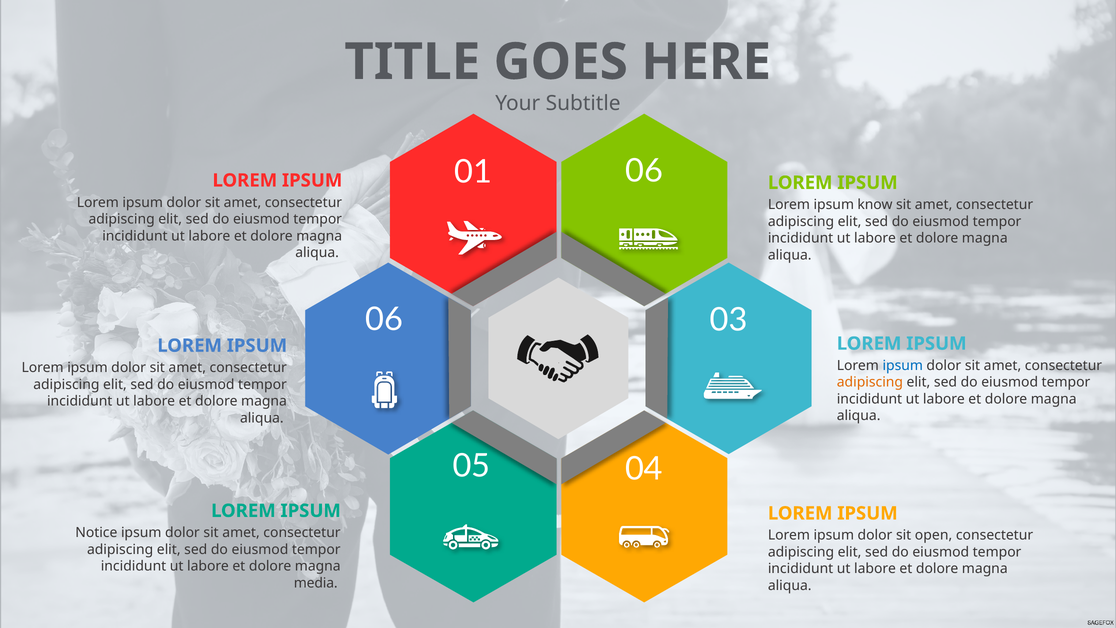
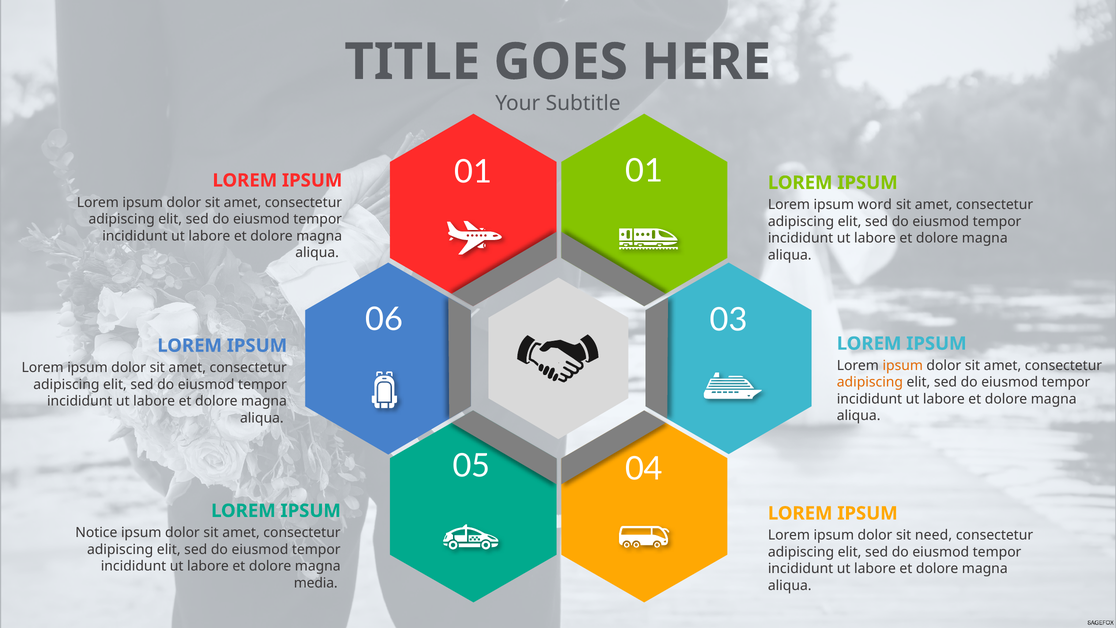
01 06: 06 -> 01
know: know -> word
ipsum at (903, 365) colour: blue -> orange
open: open -> need
